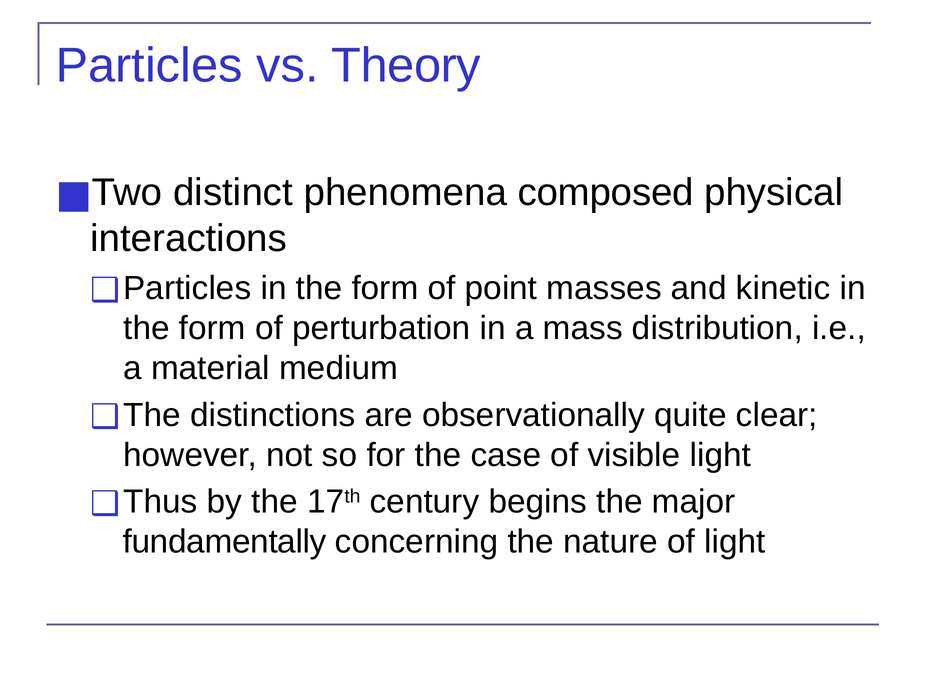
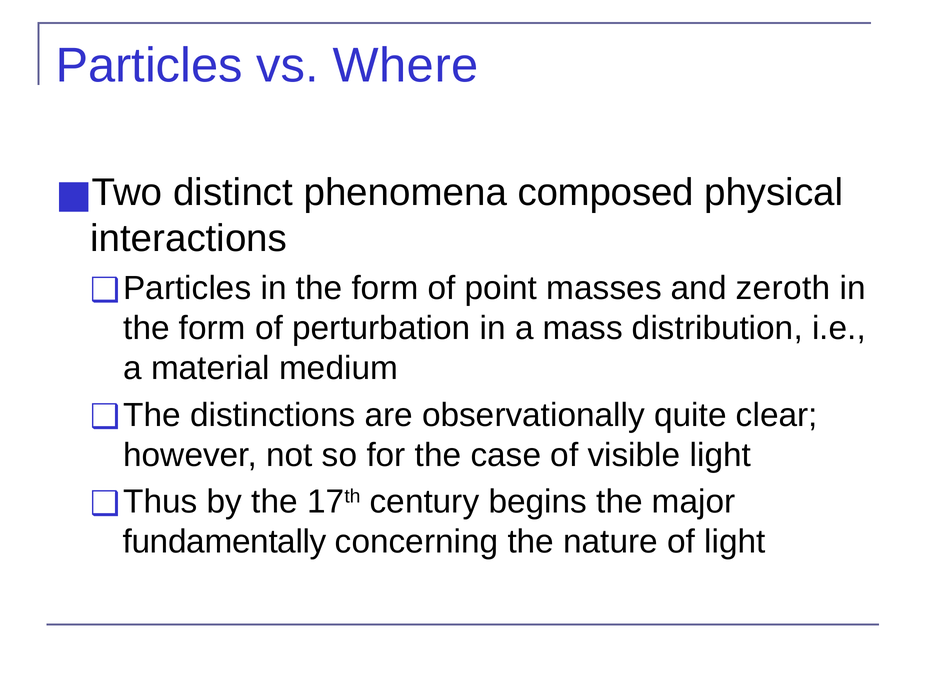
Theory: Theory -> Where
kinetic: kinetic -> zeroth
